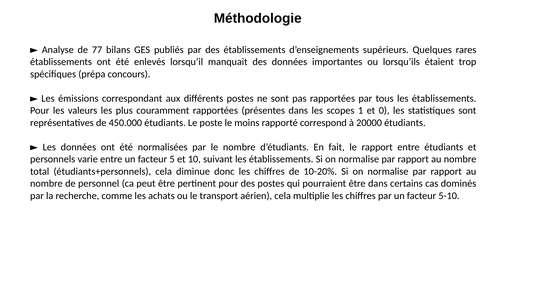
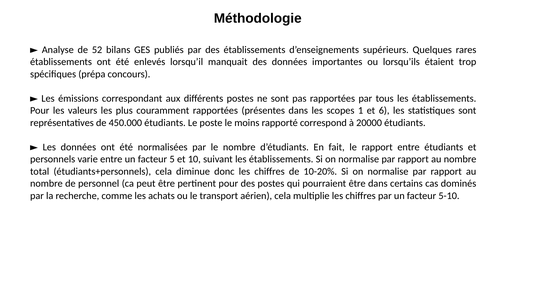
77: 77 -> 52
0: 0 -> 6
